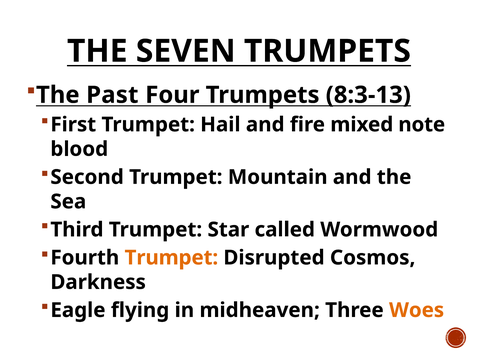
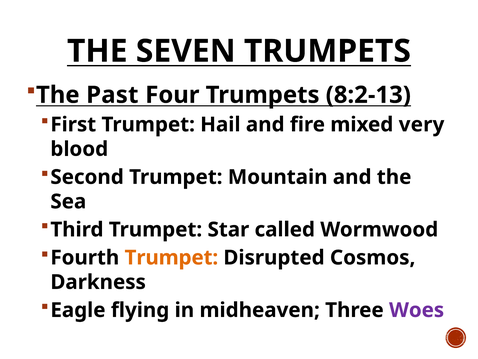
8:3-13: 8:3-13 -> 8:2-13
note: note -> very
Woes colour: orange -> purple
